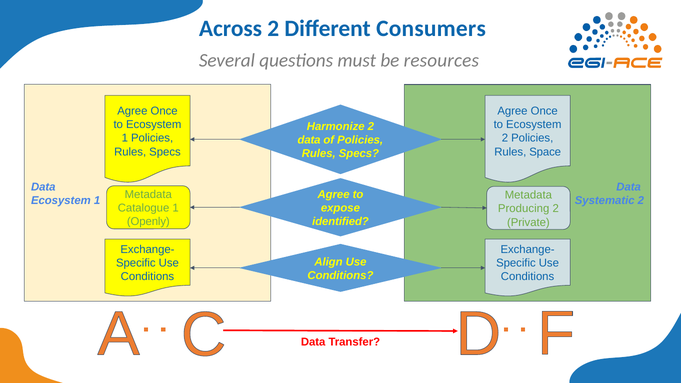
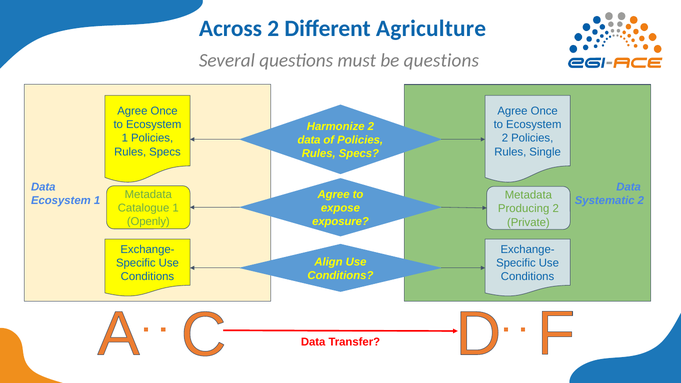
Consumers: Consumers -> Agriculture
be resources: resources -> questions
Space: Space -> Single
identified: identified -> exposure
